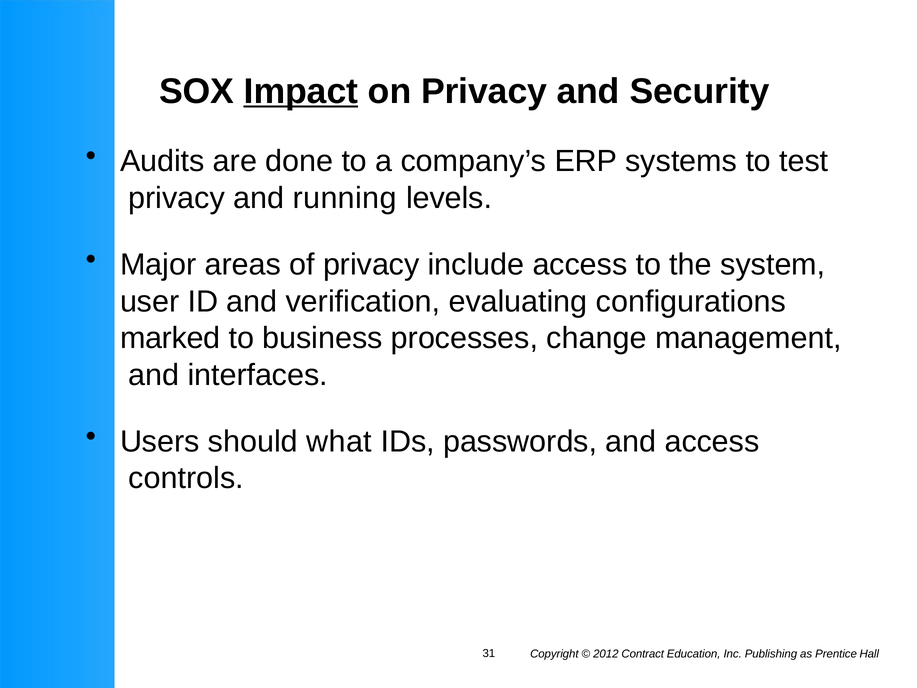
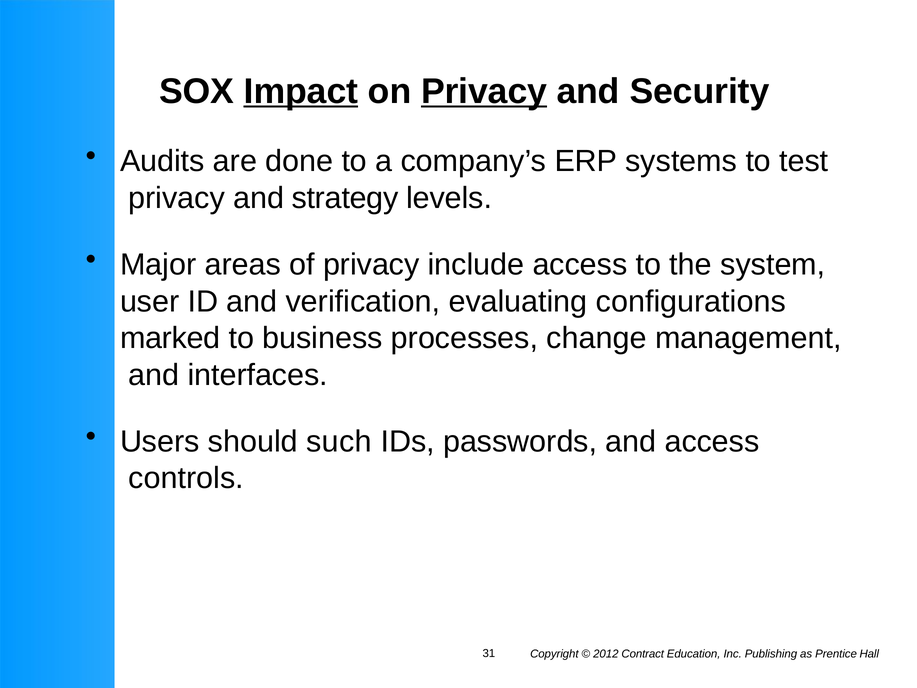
Privacy at (484, 91) underline: none -> present
running: running -> strategy
what: what -> such
